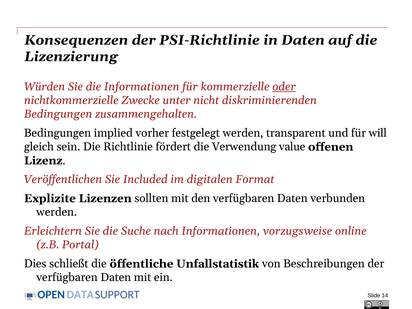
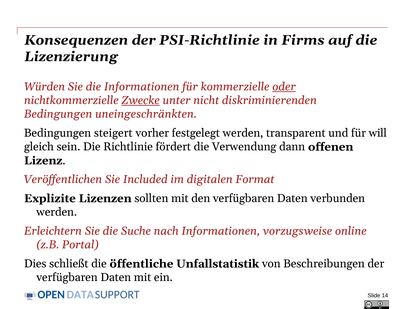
in Daten: Daten -> Firms
Zwecke underline: none -> present
zusammengehalten: zusammengehalten -> uneingeschränkten
implied: implied -> steigert
value: value -> dann
